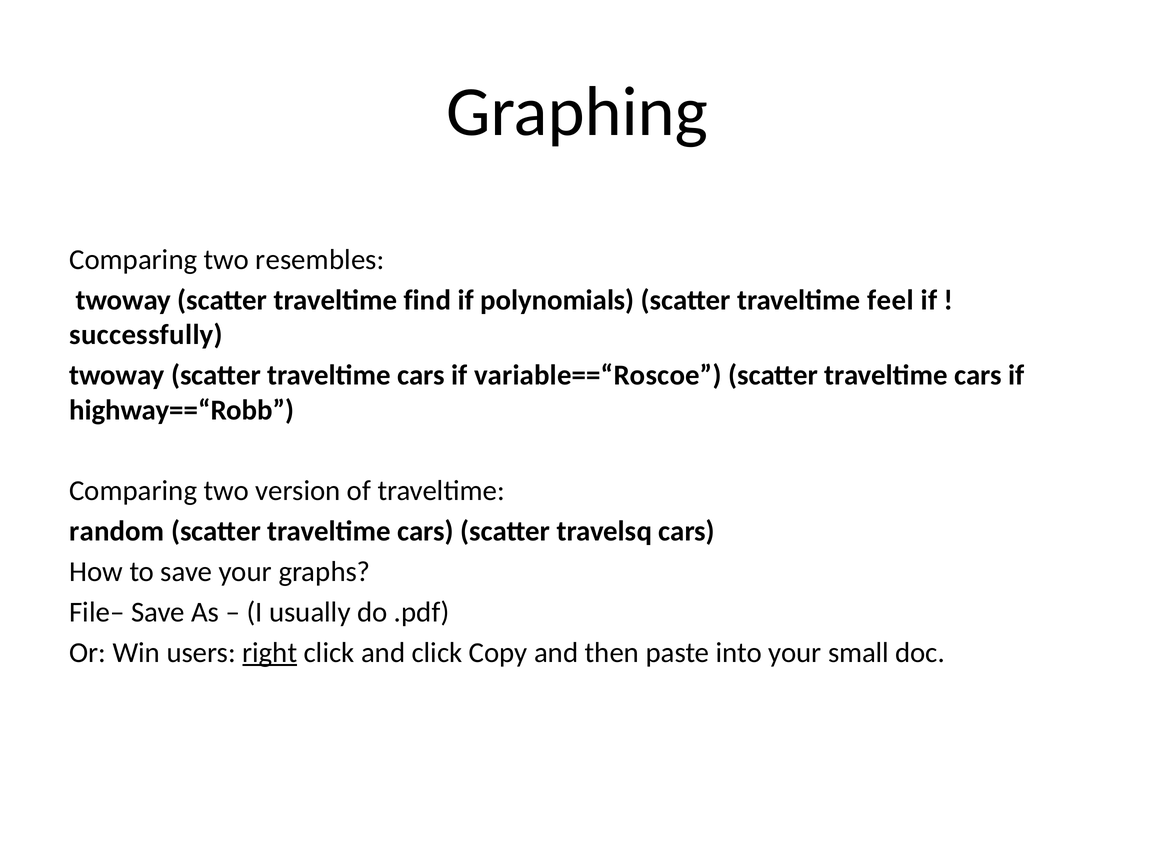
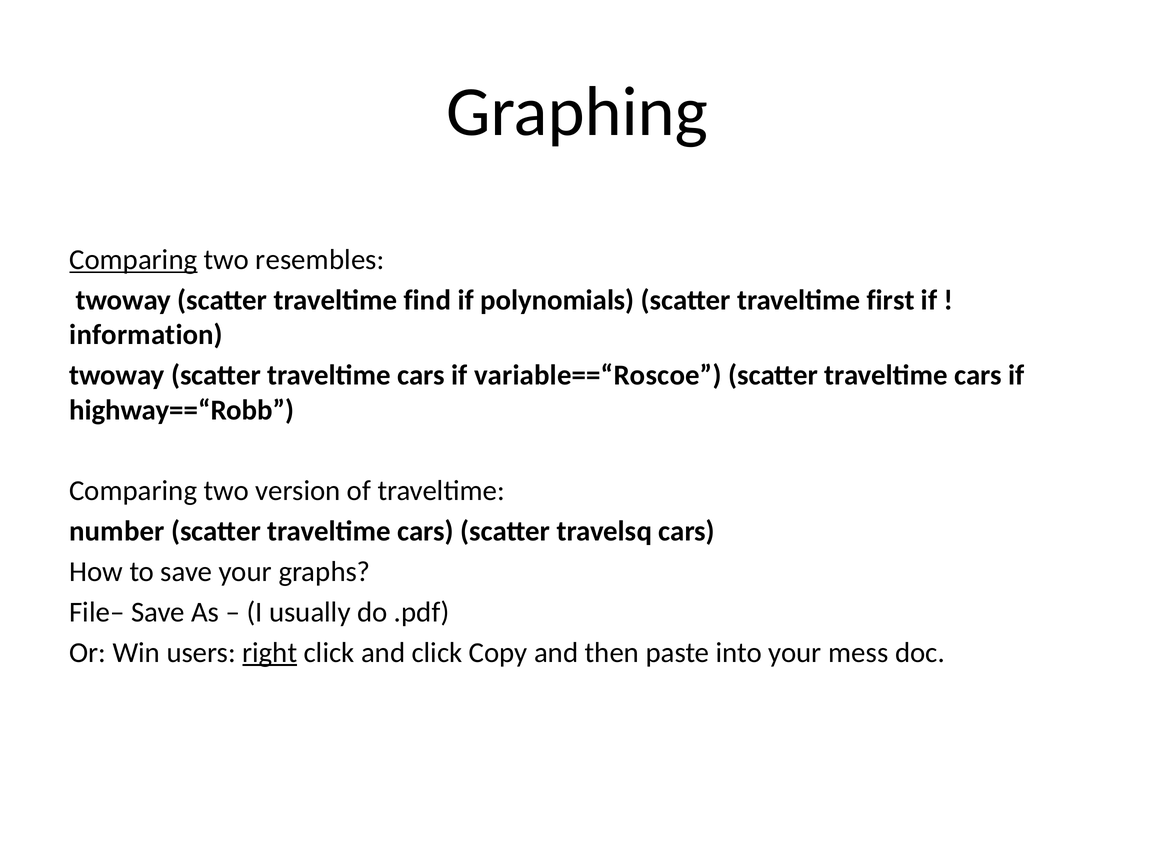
Comparing at (133, 260) underline: none -> present
feel: feel -> first
successfully: successfully -> information
random: random -> number
small: small -> mess
